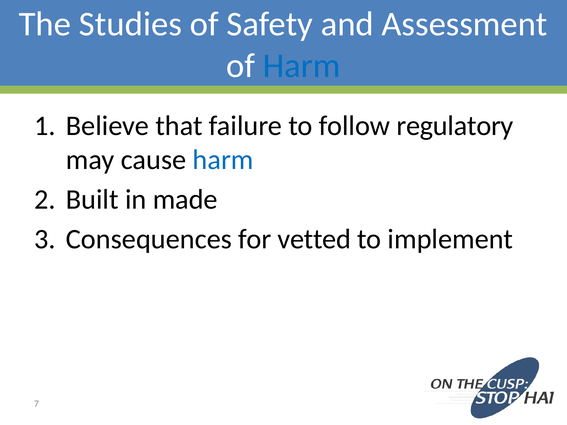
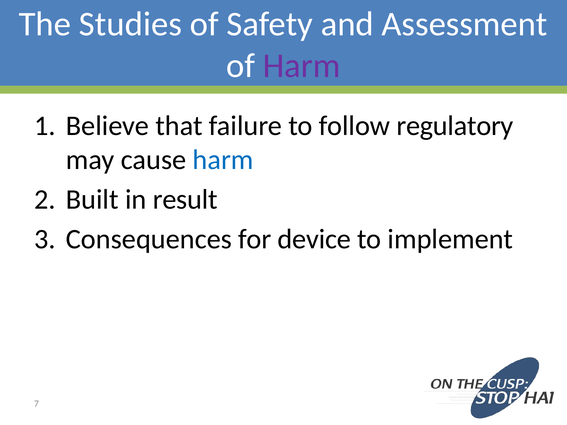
Harm at (302, 66) colour: blue -> purple
made: made -> result
vetted: vetted -> device
